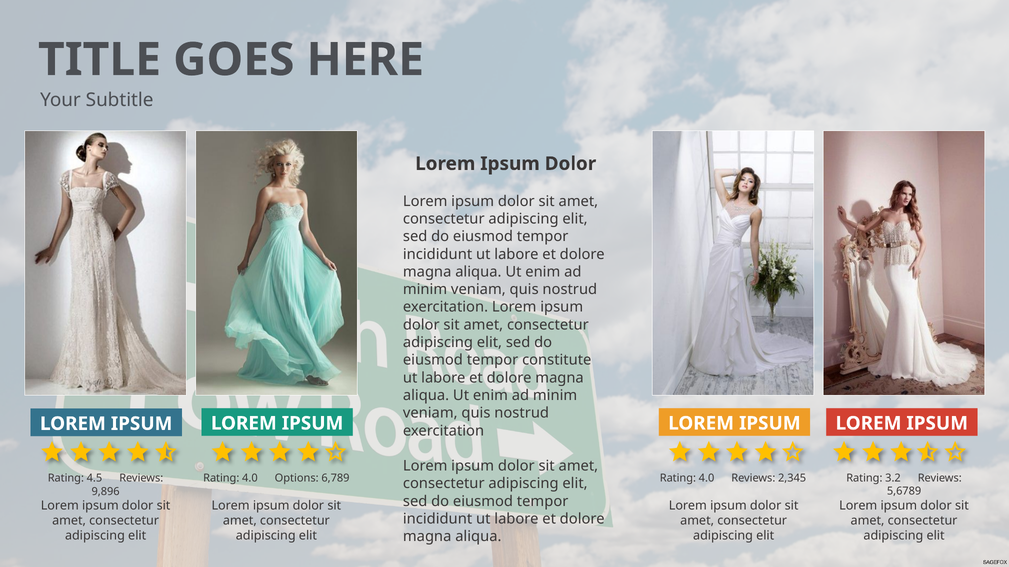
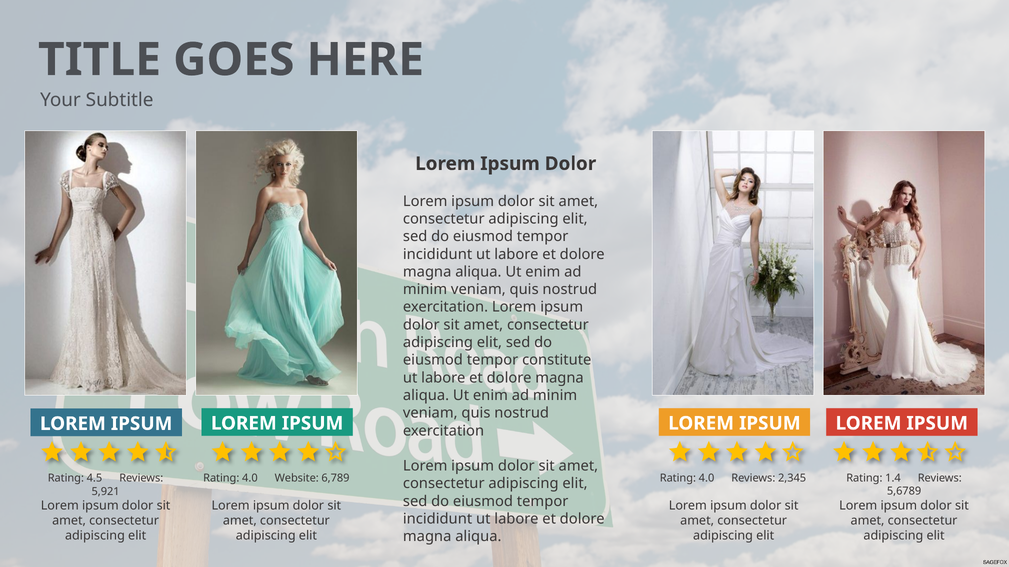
Options: Options -> Website
3.2: 3.2 -> 1.4
9,896: 9,896 -> 5,921
